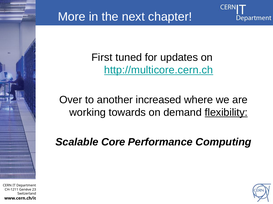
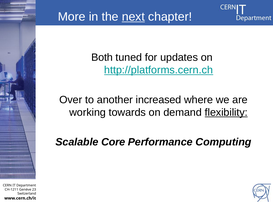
next underline: none -> present
First: First -> Both
http://multicore.cern.ch: http://multicore.cern.ch -> http://platforms.cern.ch
